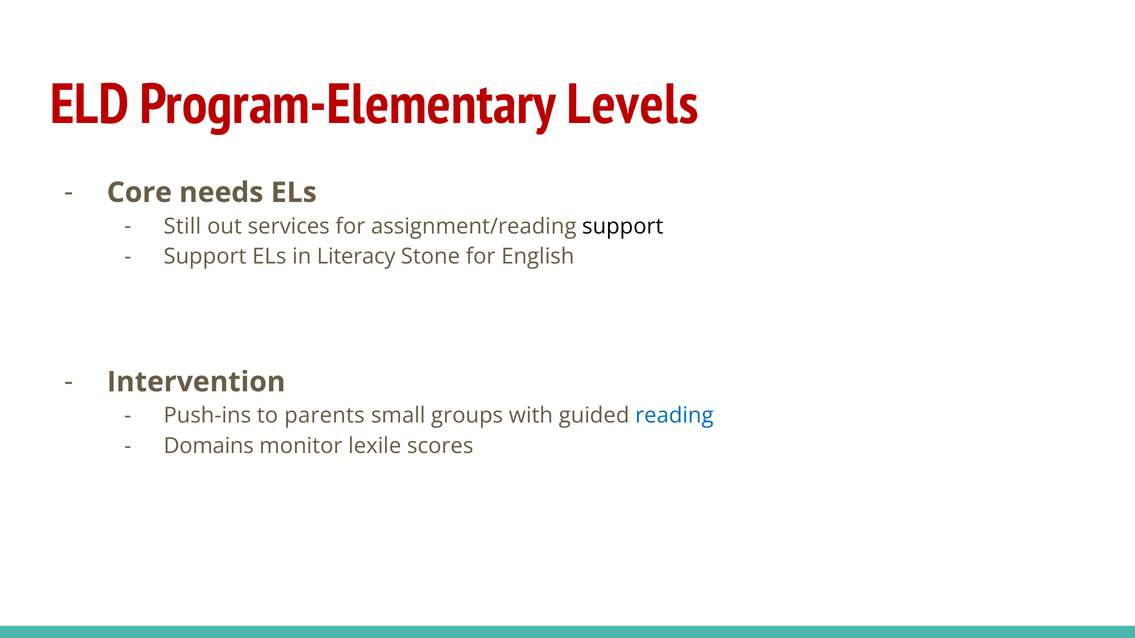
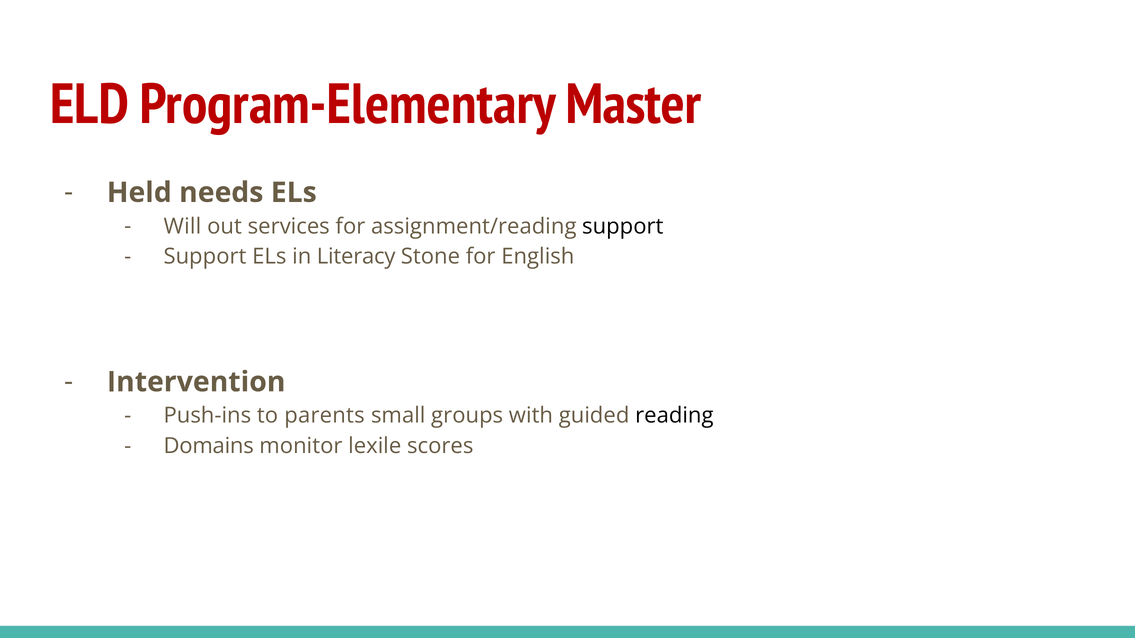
Levels: Levels -> Master
Core: Core -> Held
Still: Still -> Will
reading colour: blue -> black
